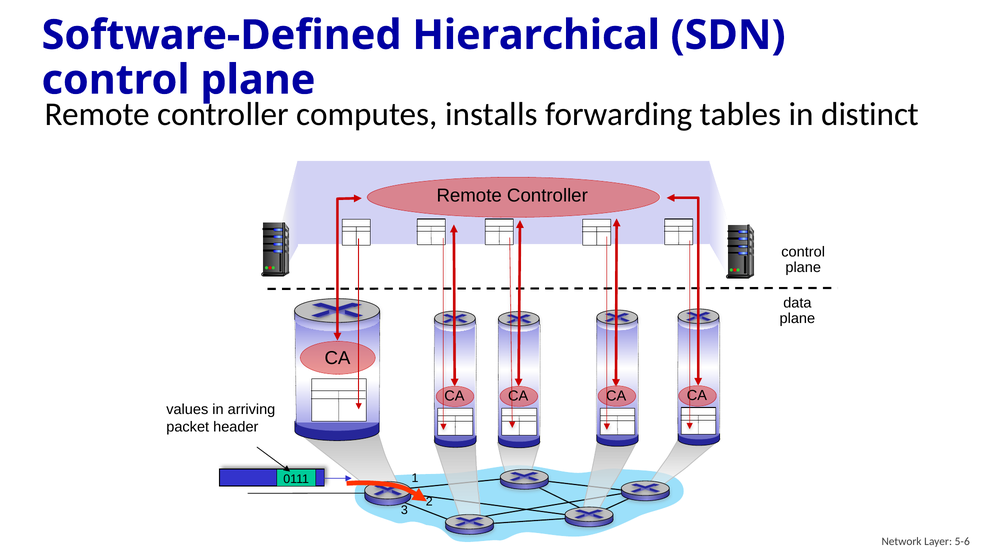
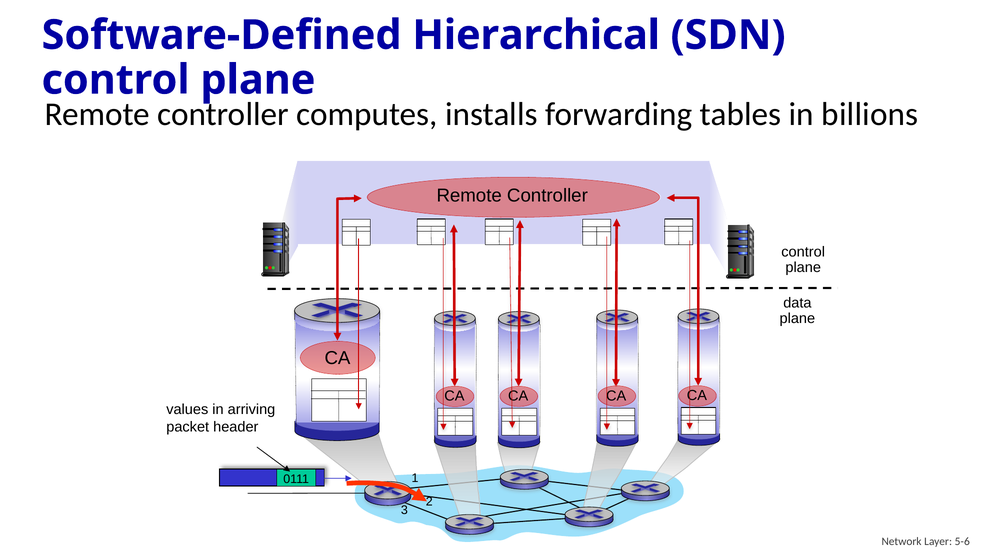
distinct: distinct -> billions
